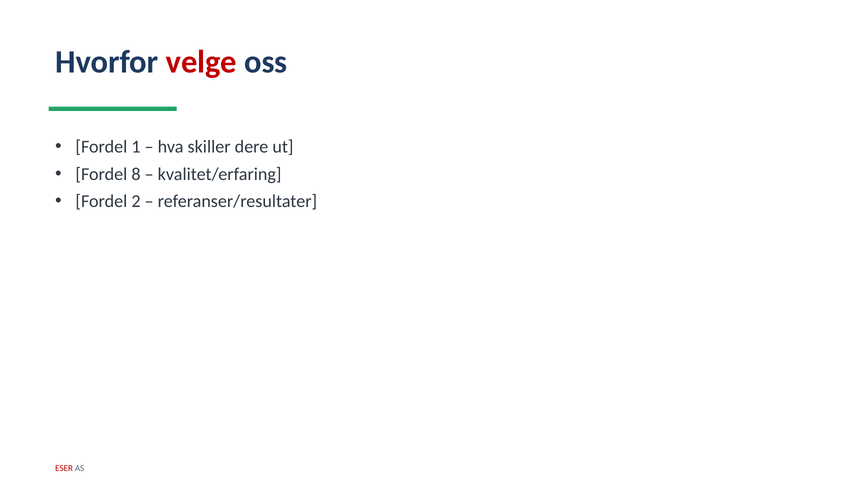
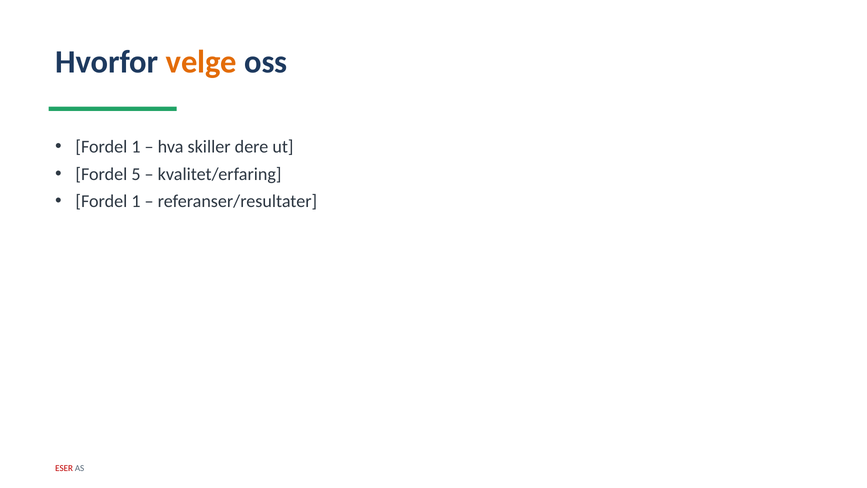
velge colour: red -> orange
8: 8 -> 5
2 at (136, 201): 2 -> 1
